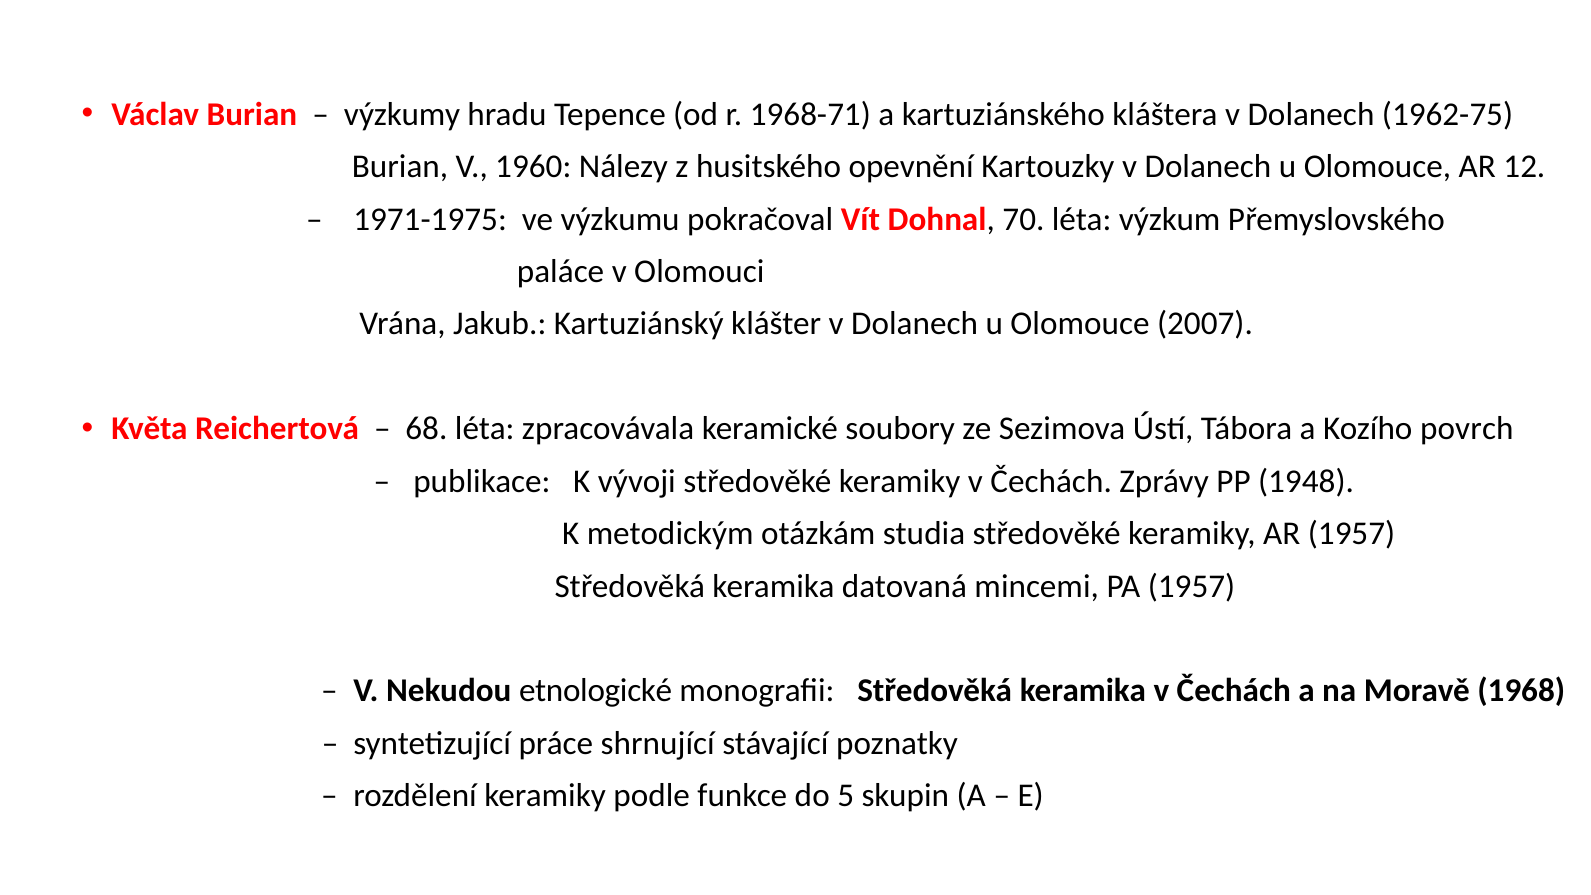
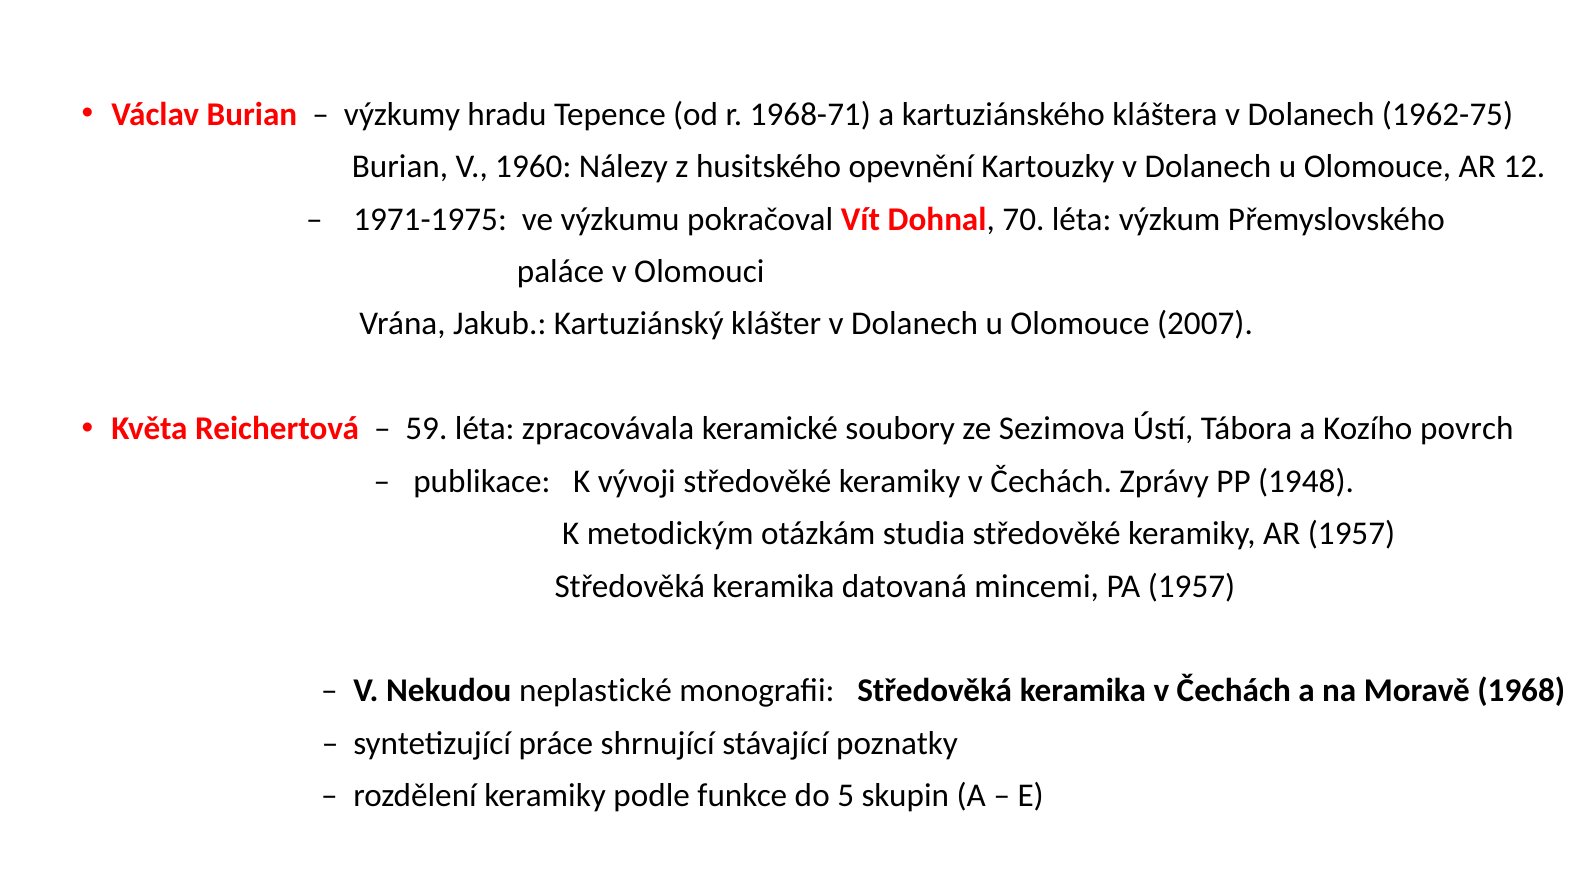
68: 68 -> 59
etnologické: etnologické -> neplastické
